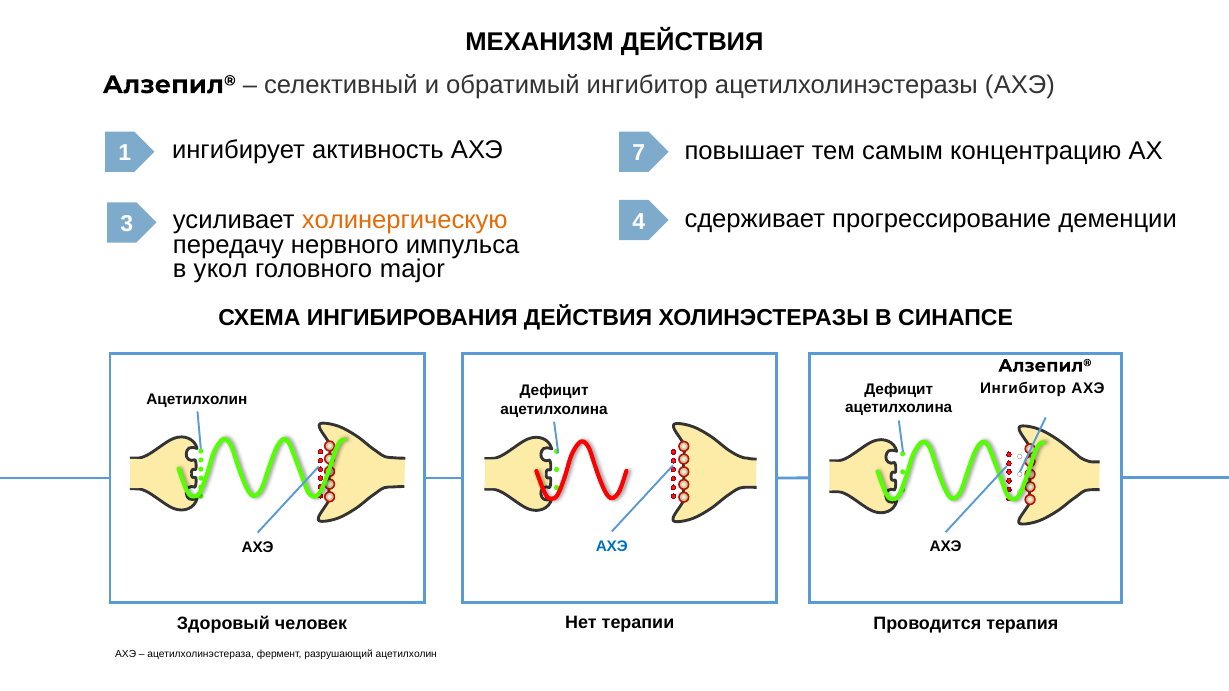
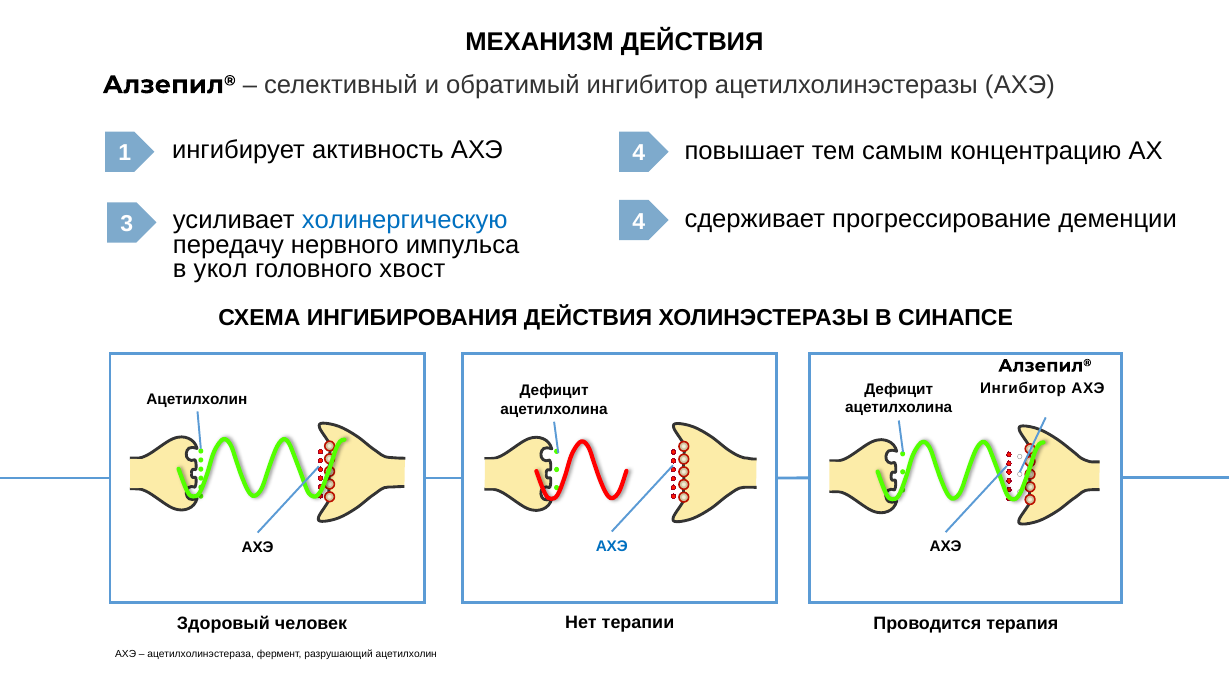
1 7: 7 -> 4
холинергическую colour: orange -> blue
major: major -> хвост
